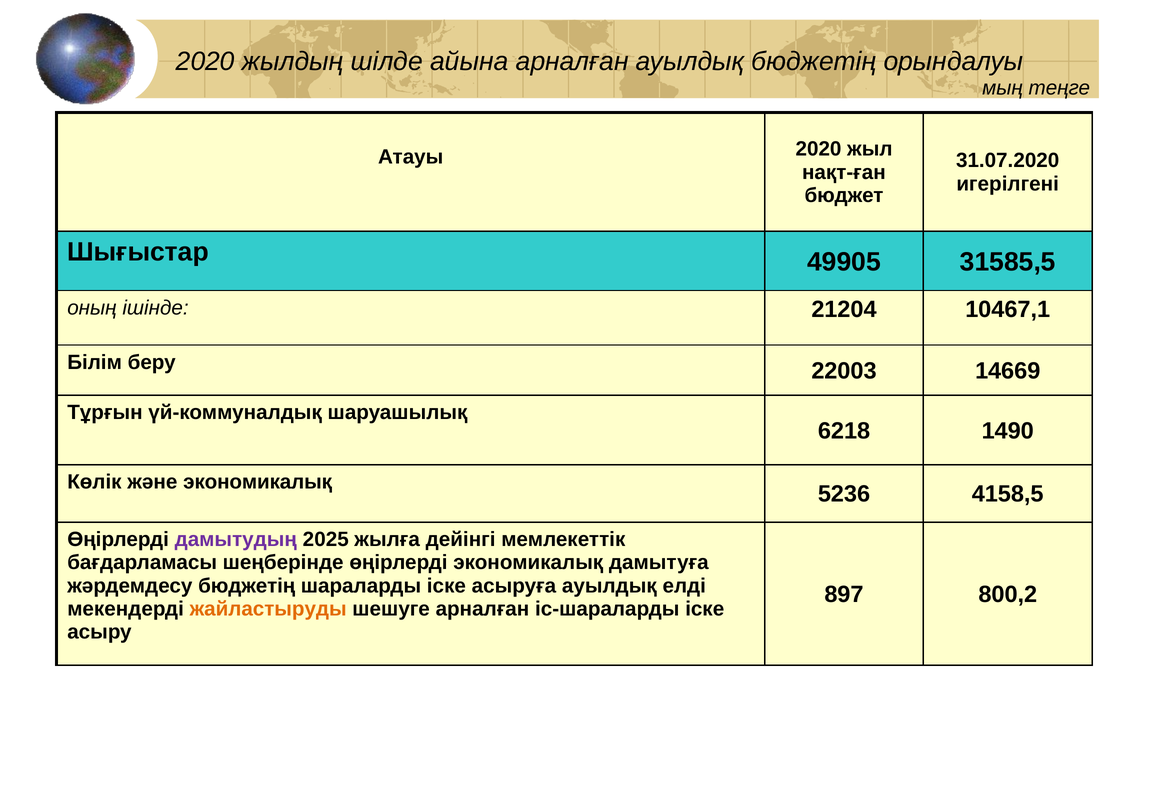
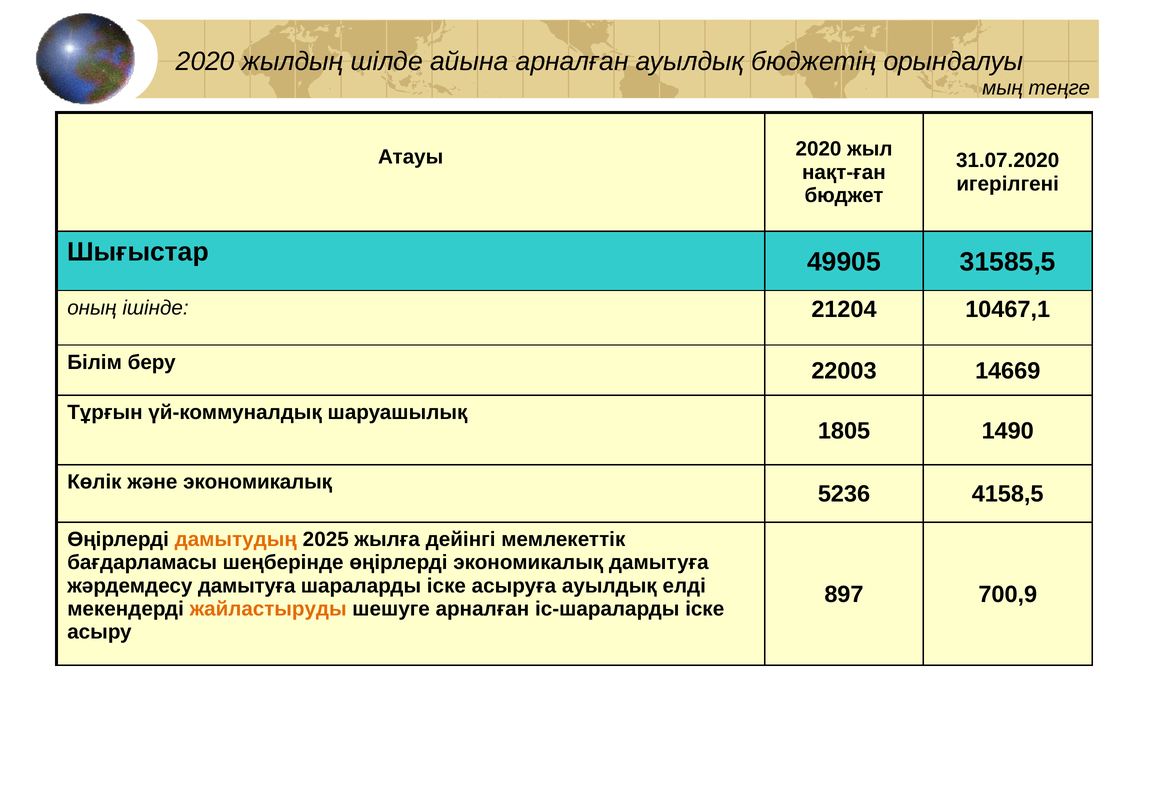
6218: 6218 -> 1805
дамытудың colour: purple -> orange
жәрдемдесу бюджетің: бюджетің -> дамытуға
800,2: 800,2 -> 700,9
